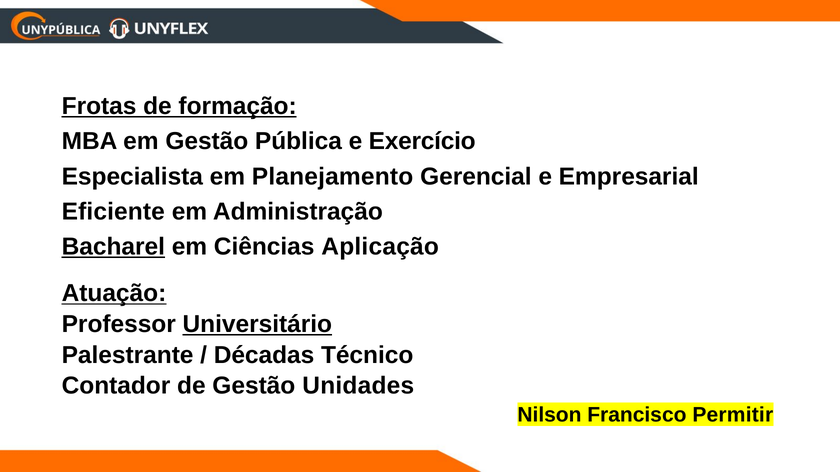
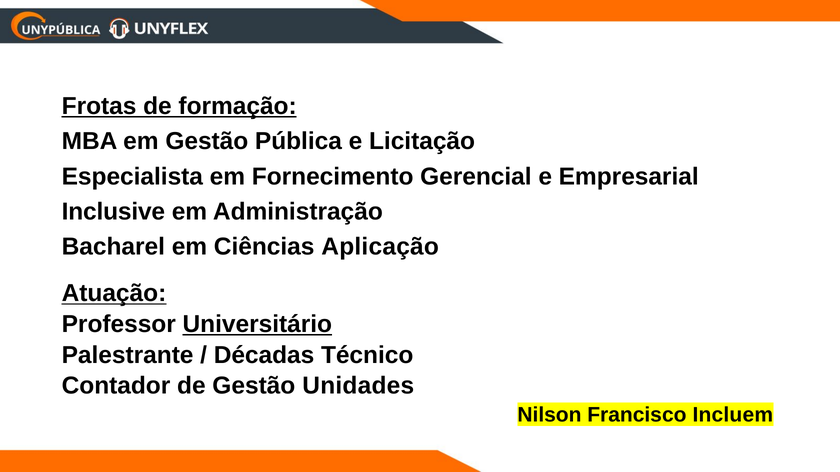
Exercício: Exercício -> Licitação
Planejamento: Planejamento -> Fornecimento
Eficiente: Eficiente -> Inclusive
Bacharel underline: present -> none
Permitir: Permitir -> Incluem
